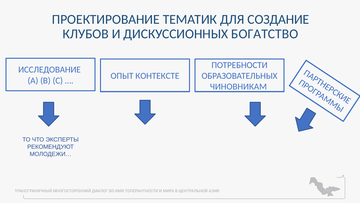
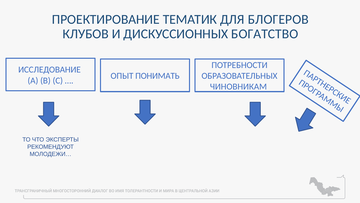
СОЗДАНИЕ: СОЗДАНИЕ -> БЛОГЕРОВ
КОНТЕКСТЕ: КОНТЕКСТЕ -> ПОНИМАТЬ
